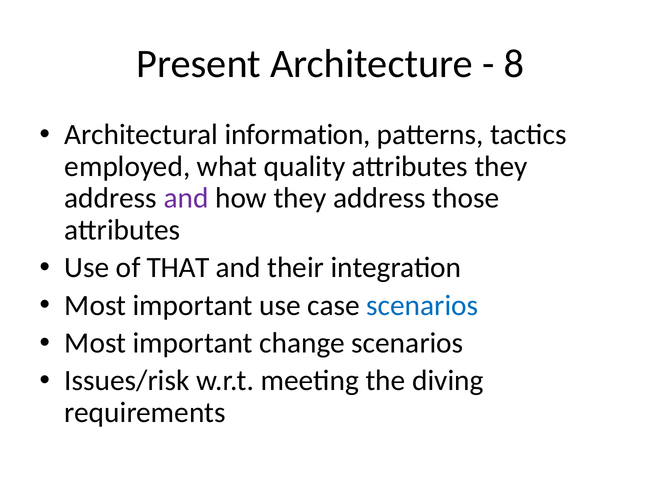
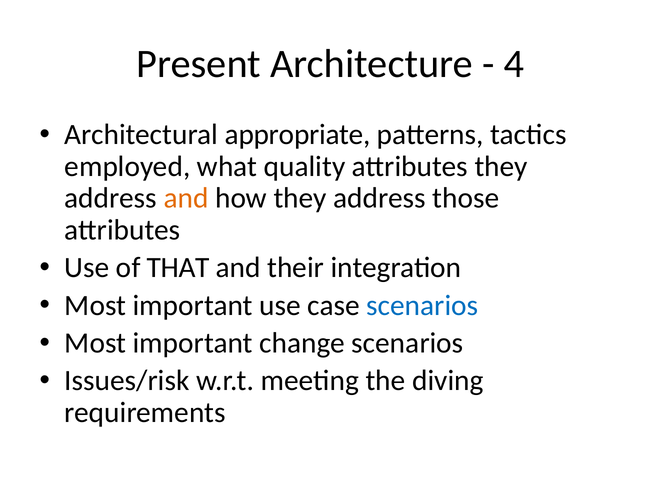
8: 8 -> 4
information: information -> appropriate
and at (186, 198) colour: purple -> orange
